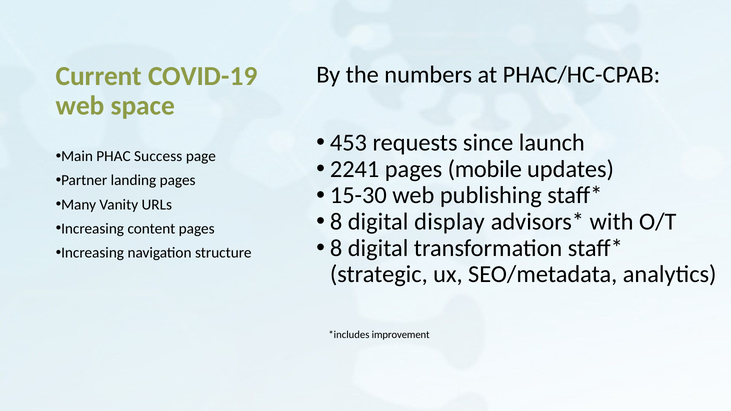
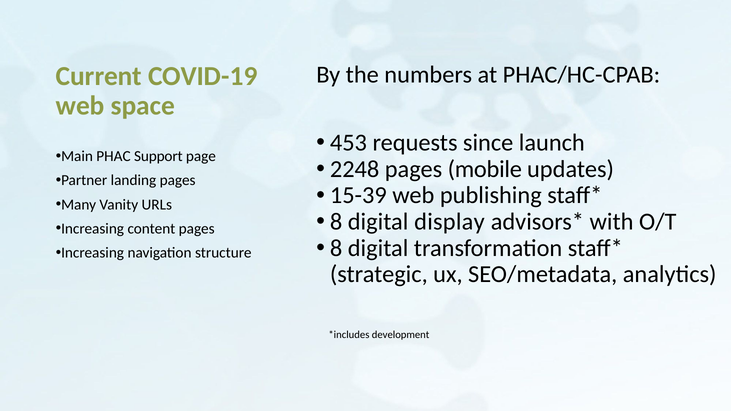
Success: Success -> Support
2241: 2241 -> 2248
15-30: 15-30 -> 15-39
improvement: improvement -> development
